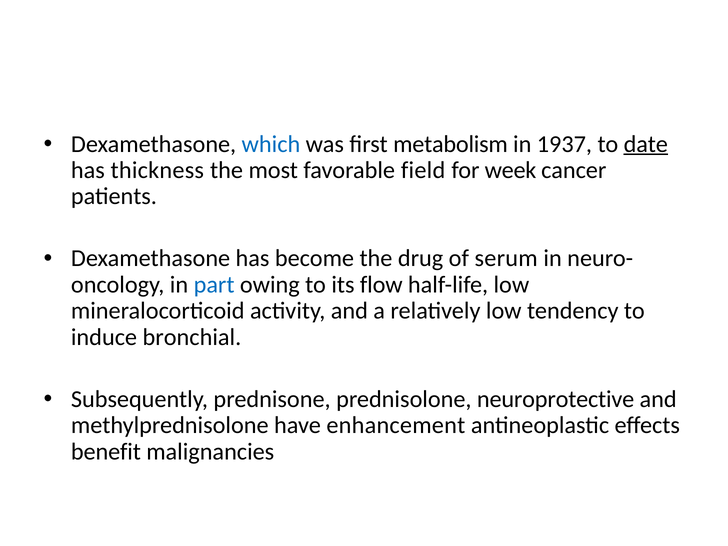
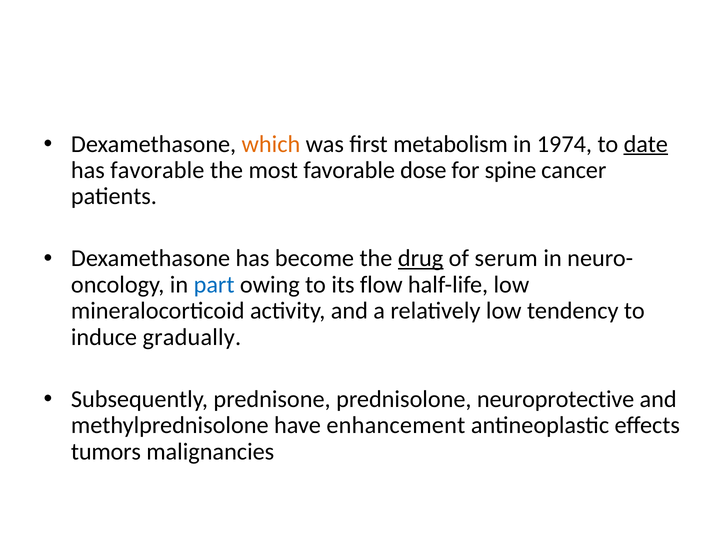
which colour: blue -> orange
1937: 1937 -> 1974
has thickness: thickness -> favorable
field: field -> dose
week: week -> spine
drug underline: none -> present
bronchial: bronchial -> gradually
benefit: benefit -> tumors
